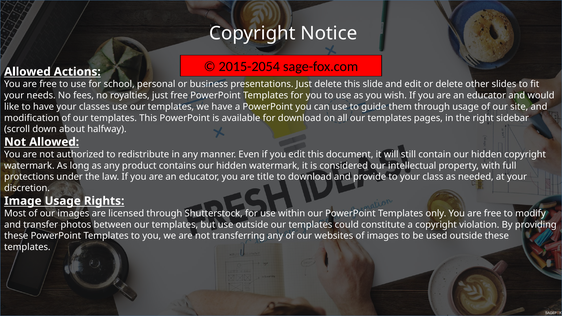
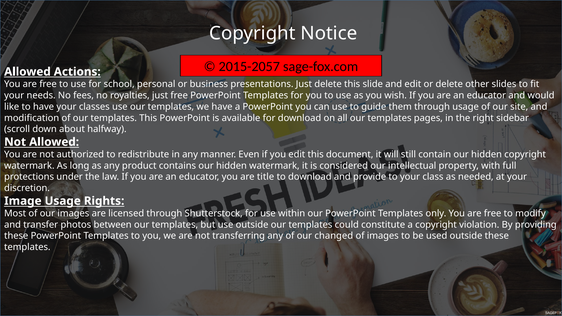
2015-2054: 2015-2054 -> 2015-2057
websites: websites -> changed
